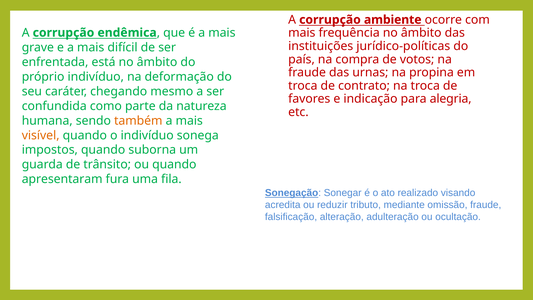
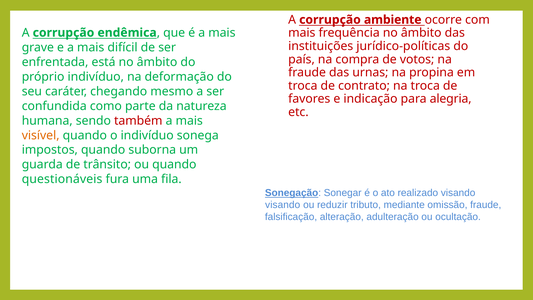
também colour: orange -> red
apresentaram: apresentaram -> questionáveis
acredita at (283, 205): acredita -> visando
